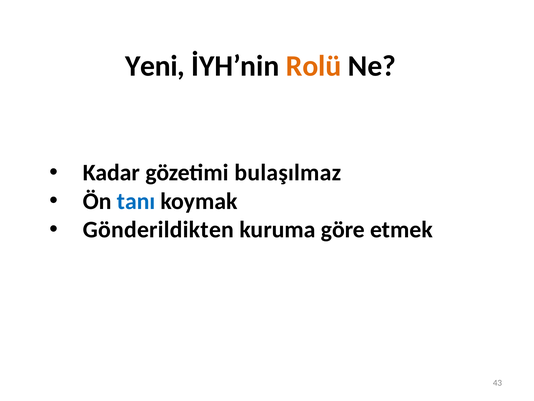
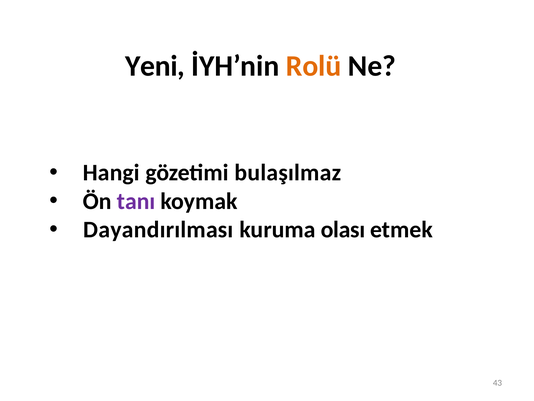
Kadar: Kadar -> Hangi
tanı colour: blue -> purple
Gönderildikten: Gönderildikten -> Dayandırılması
göre: göre -> olası
